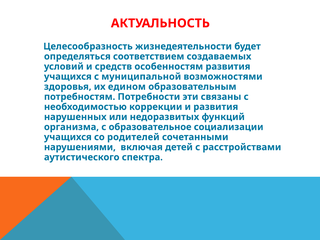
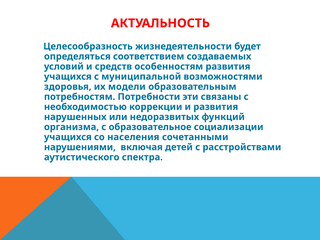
едином: едином -> модели
родителей: родителей -> населения
